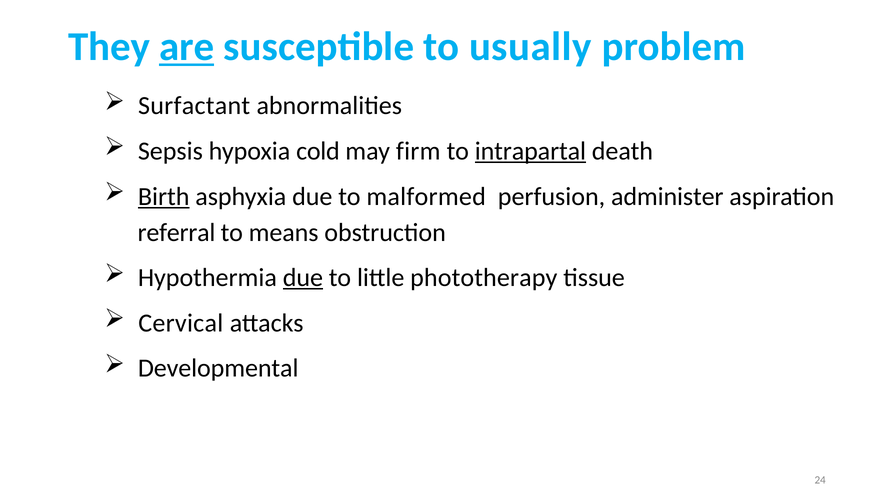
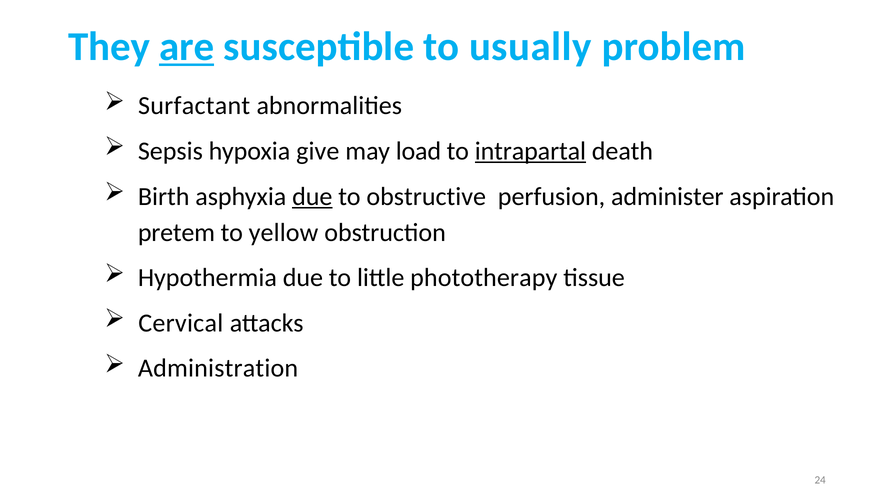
cold: cold -> give
firm: firm -> load
Birth underline: present -> none
due at (312, 196) underline: none -> present
malformed: malformed -> obstructive
referral: referral -> pretem
means: means -> yellow
due at (303, 278) underline: present -> none
Developmental: Developmental -> Administration
